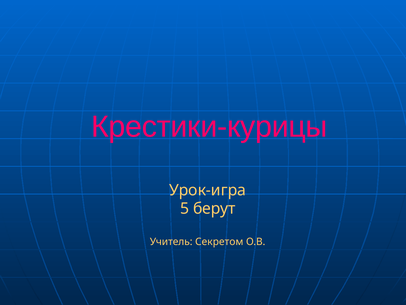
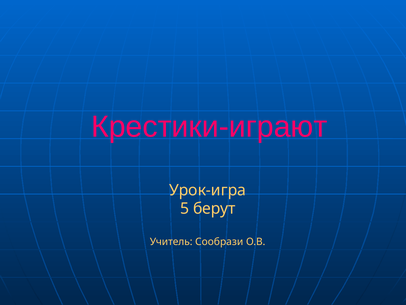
Крестики-курицы: Крестики-курицы -> Крестики-играют
Секретом: Секретом -> Сообрази
